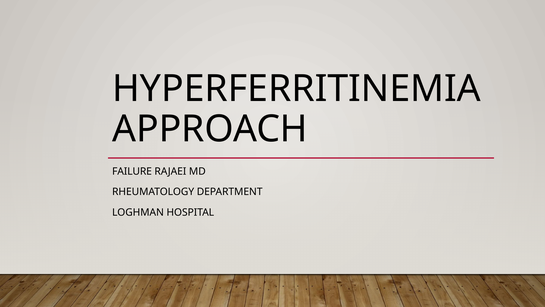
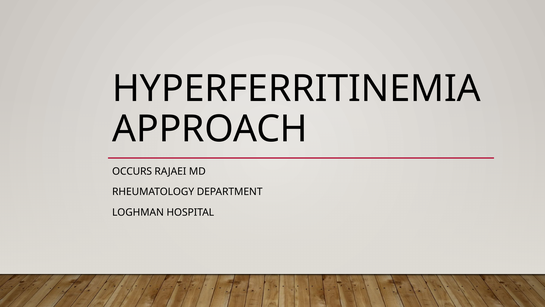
FAILURE: FAILURE -> OCCURS
